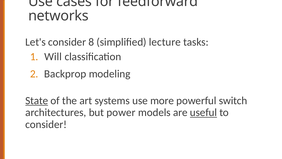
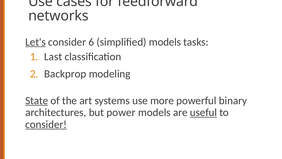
Let's underline: none -> present
8: 8 -> 6
simplified lecture: lecture -> models
Will: Will -> Last
switch: switch -> binary
consider at (46, 124) underline: none -> present
